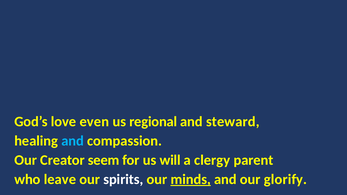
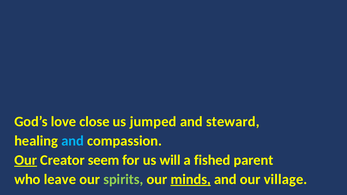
even: even -> close
regional: regional -> jumped
Our at (26, 160) underline: none -> present
clergy: clergy -> fished
spirits colour: white -> light green
glorify: glorify -> village
